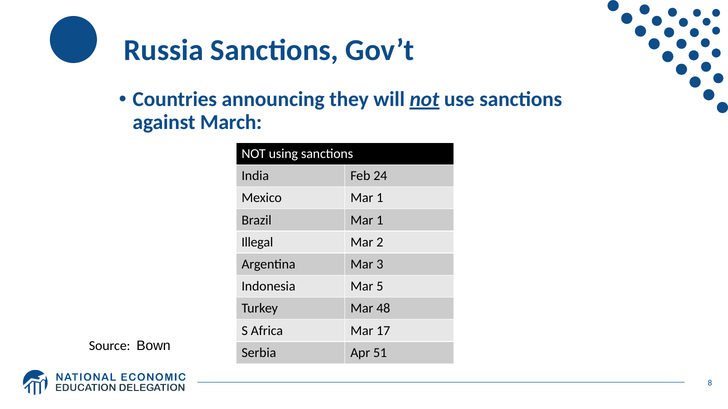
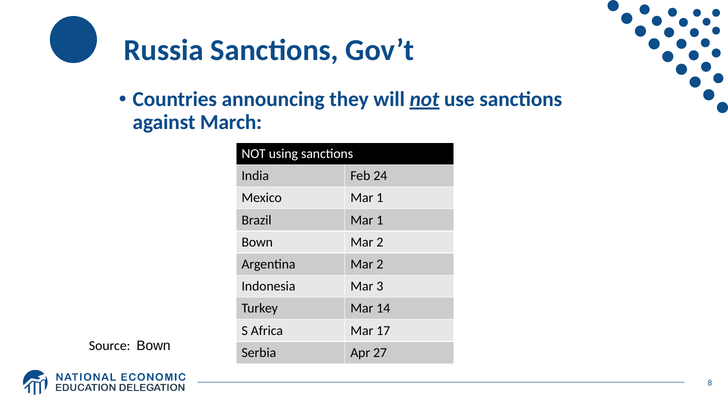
Illegal at (257, 242): Illegal -> Bown
Argentina Mar 3: 3 -> 2
5: 5 -> 3
48: 48 -> 14
51: 51 -> 27
